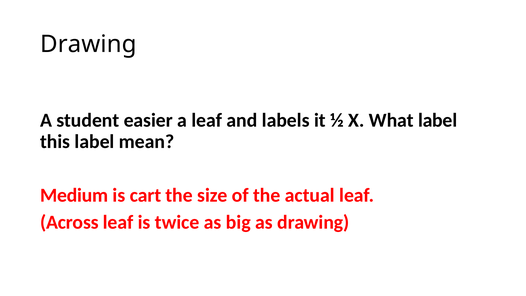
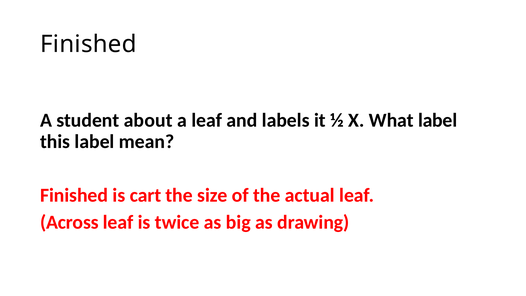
Drawing at (88, 44): Drawing -> Finished
easier: easier -> about
Medium at (74, 195): Medium -> Finished
